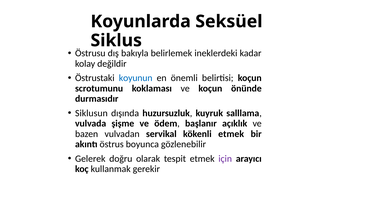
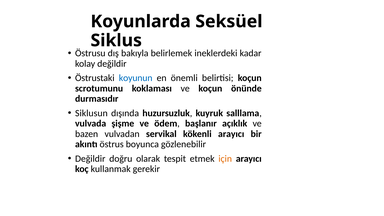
kökenli etmek: etmek -> arayıcı
Gelerek at (90, 159): Gelerek -> Değildir
için colour: purple -> orange
